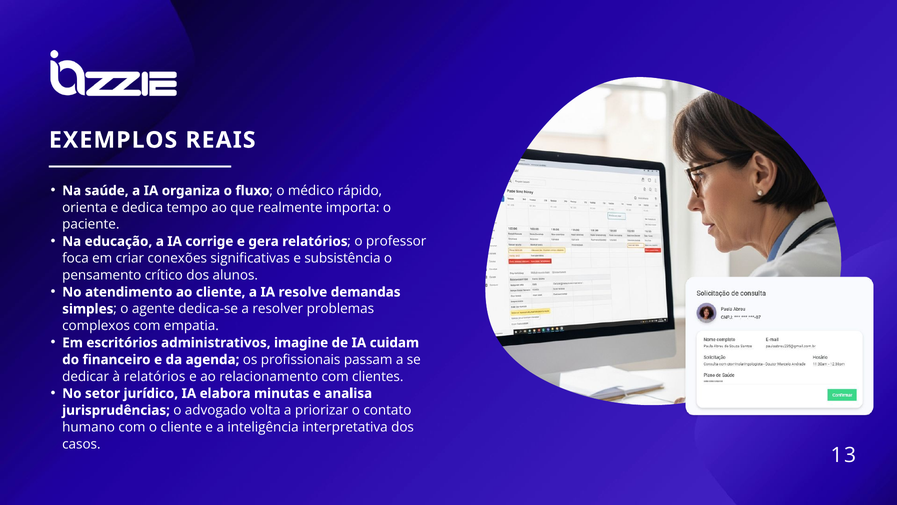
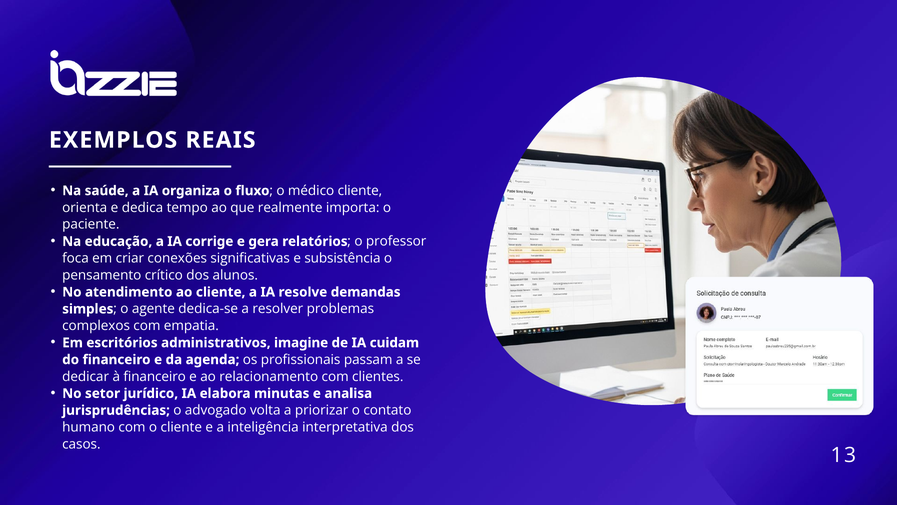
médico rápido: rápido -> cliente
à relatórios: relatórios -> financeiro
